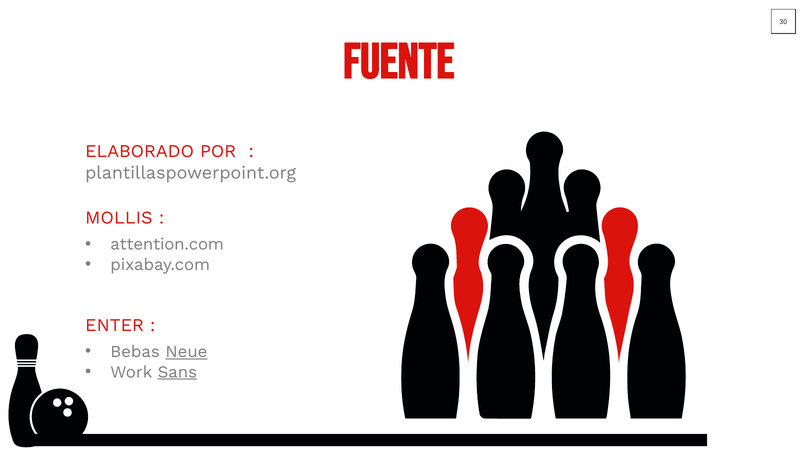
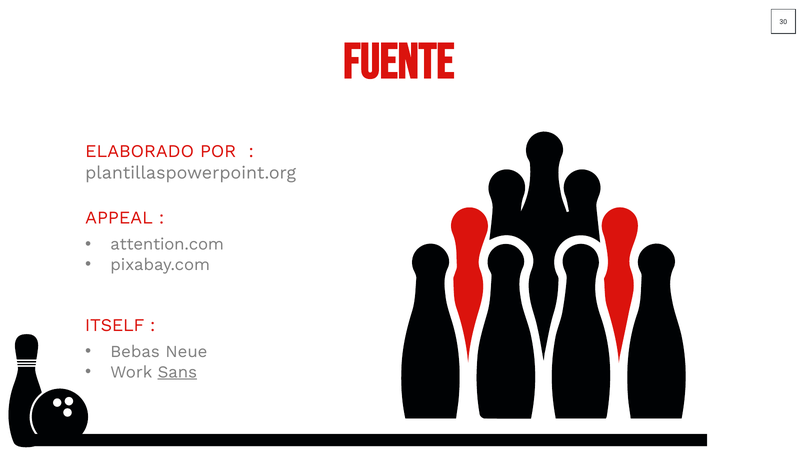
MOLLIS: MOLLIS -> APPEAL
ENTER: ENTER -> ITSELF
Neue underline: present -> none
